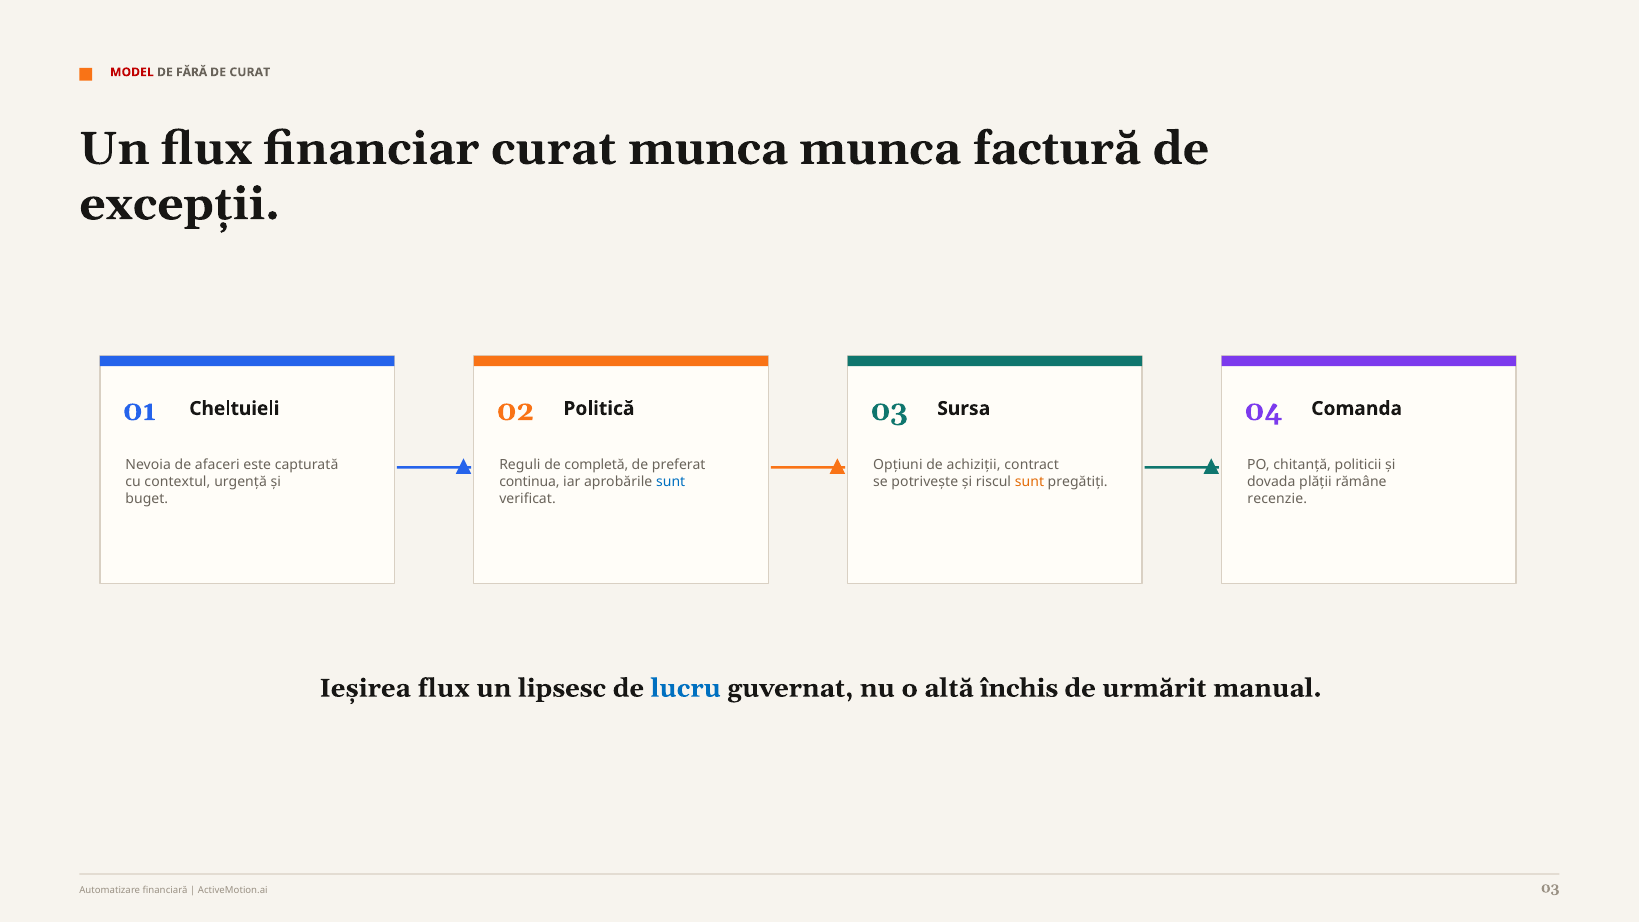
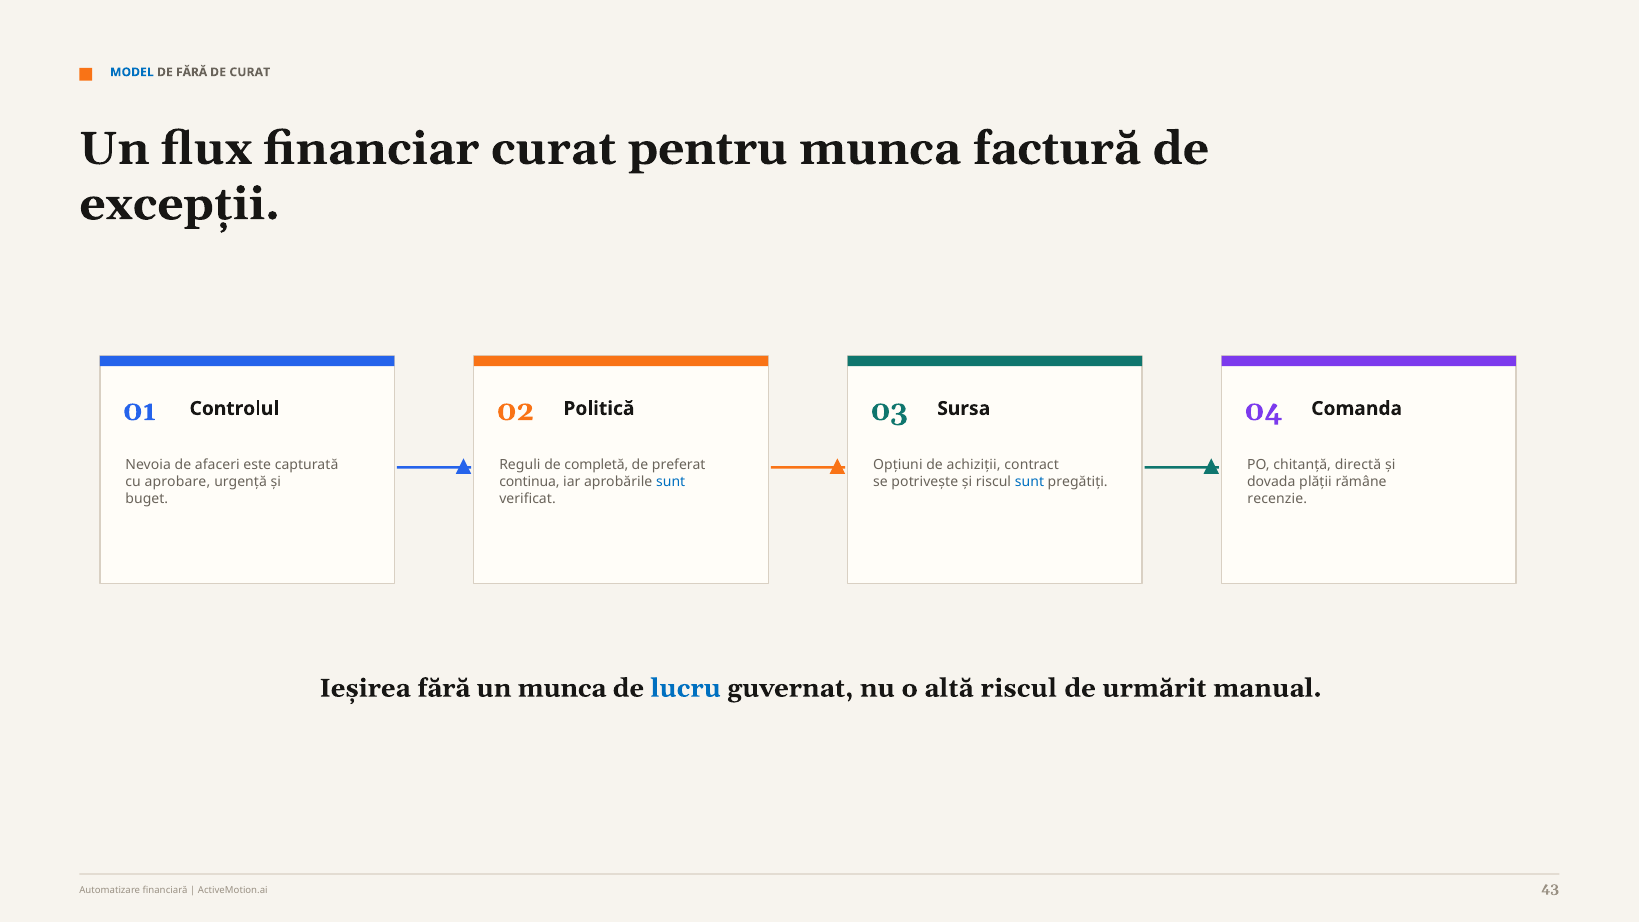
MODEL colour: red -> blue
curat munca: munca -> pentru
Cheltuieli: Cheltuieli -> Controlul
politicii: politicii -> directă
contextul: contextul -> aprobare
sunt at (1029, 482) colour: orange -> blue
Ieșirea flux: flux -> fără
un lipsesc: lipsesc -> munca
altă închis: închis -> riscul
ActiveMotion.ai 03: 03 -> 43
